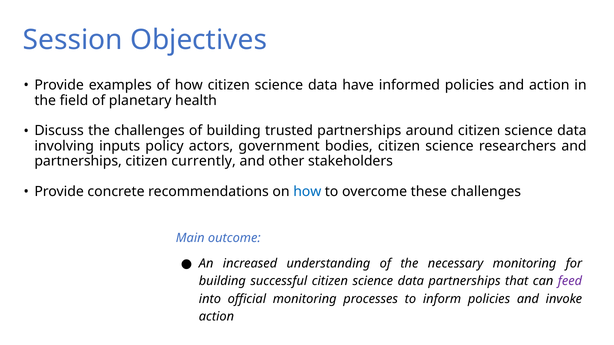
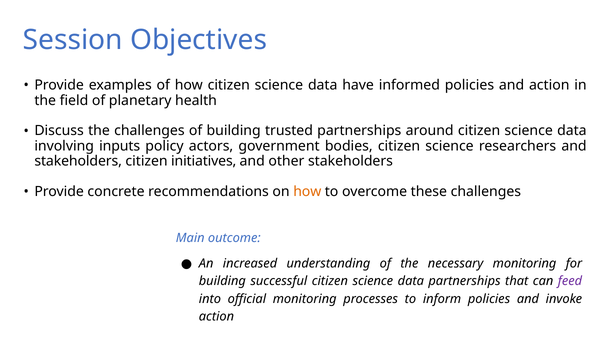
partnerships at (78, 161): partnerships -> stakeholders
currently: currently -> initiatives
how at (307, 192) colour: blue -> orange
